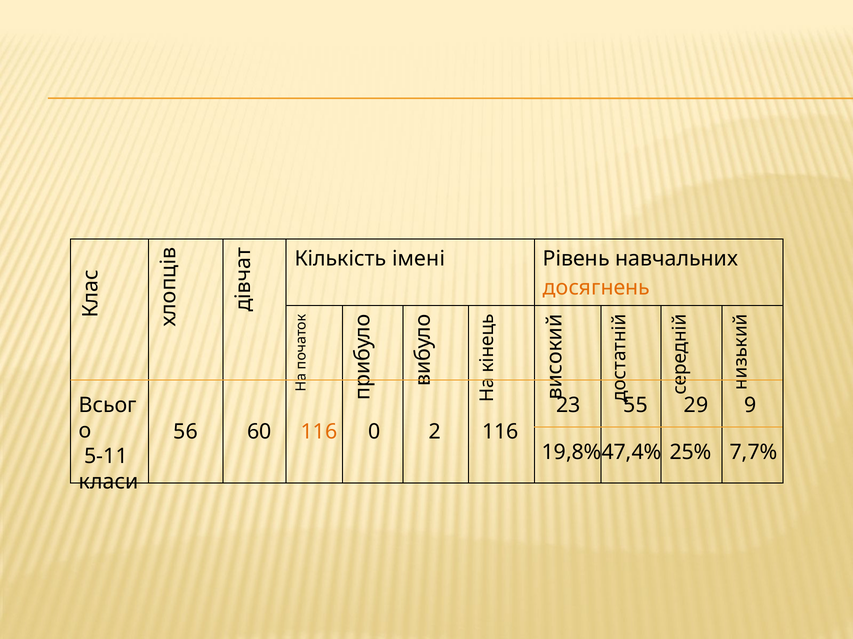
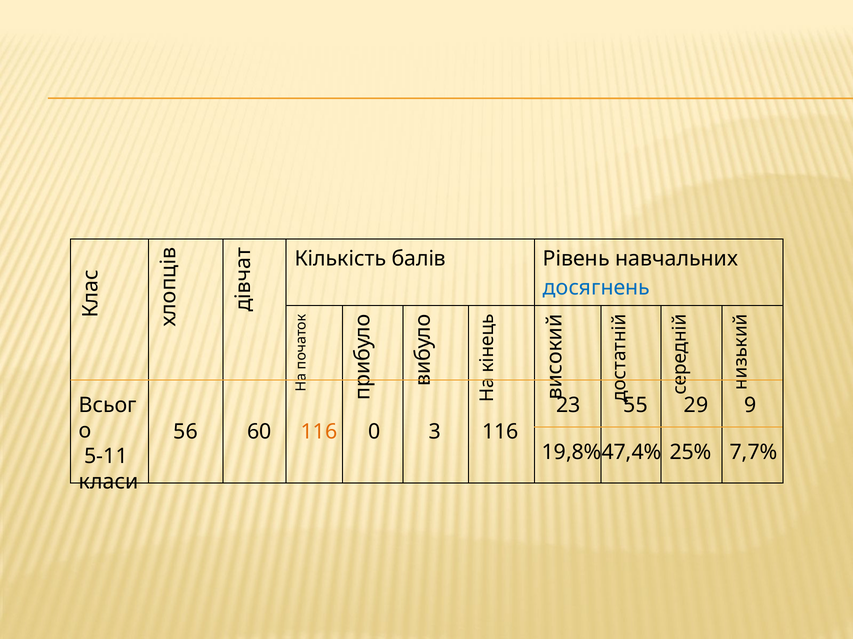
імені: імені -> балів
досягнень colour: orange -> blue
2: 2 -> 3
